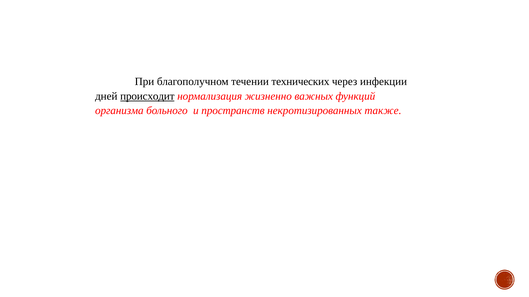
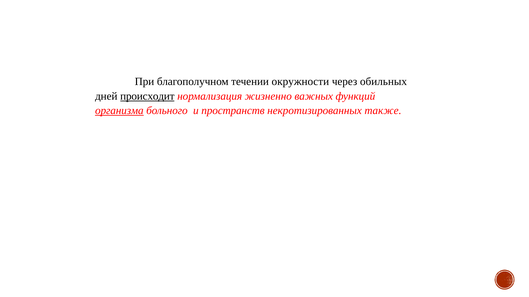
технических: технических -> окружности
инфекции: инфекции -> обильных
организма underline: none -> present
